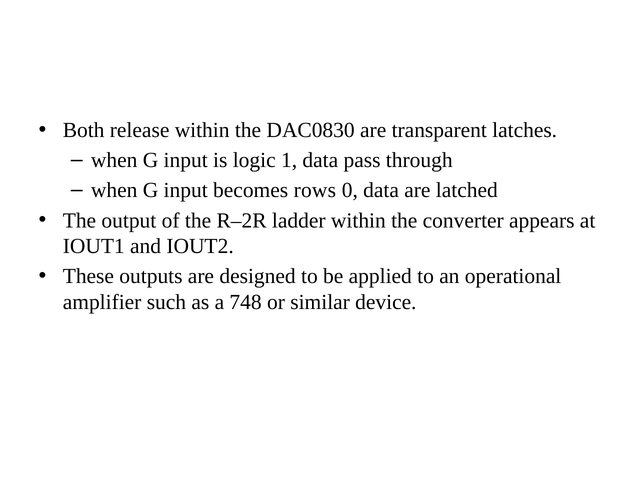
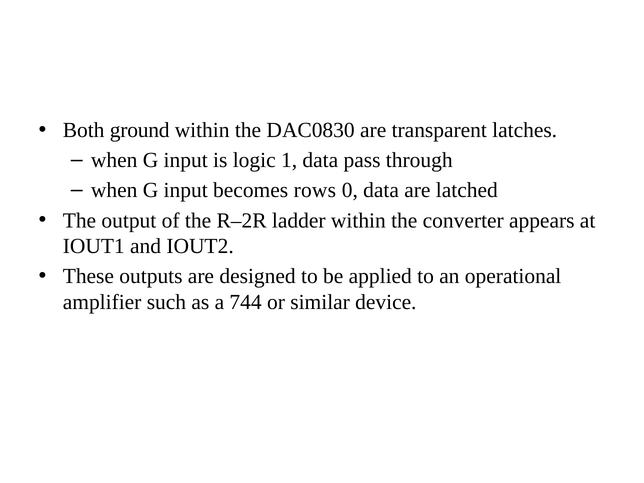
release: release -> ground
748: 748 -> 744
